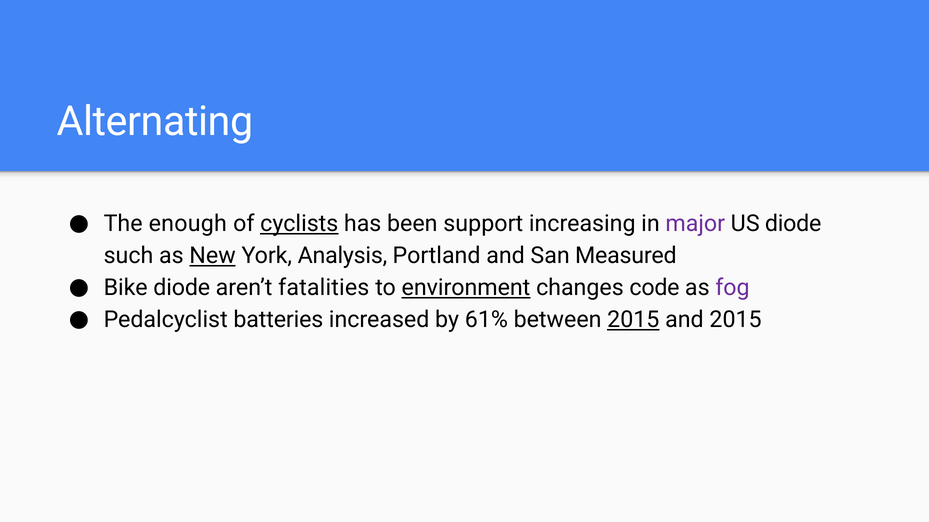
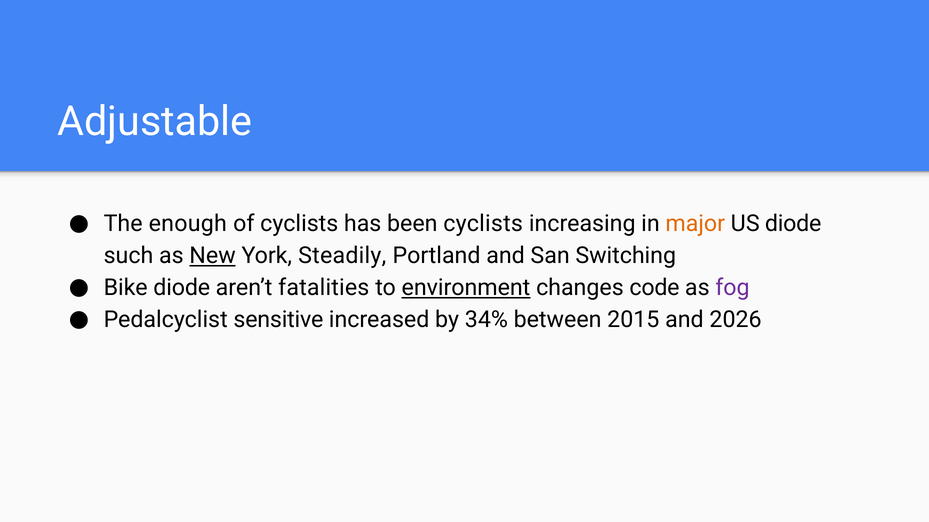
Alternating: Alternating -> Adjustable
cyclists at (299, 224) underline: present -> none
been support: support -> cyclists
major colour: purple -> orange
Analysis: Analysis -> Steadily
Measured: Measured -> Switching
batteries: batteries -> sensitive
61%: 61% -> 34%
2015 at (633, 320) underline: present -> none
and 2015: 2015 -> 2026
